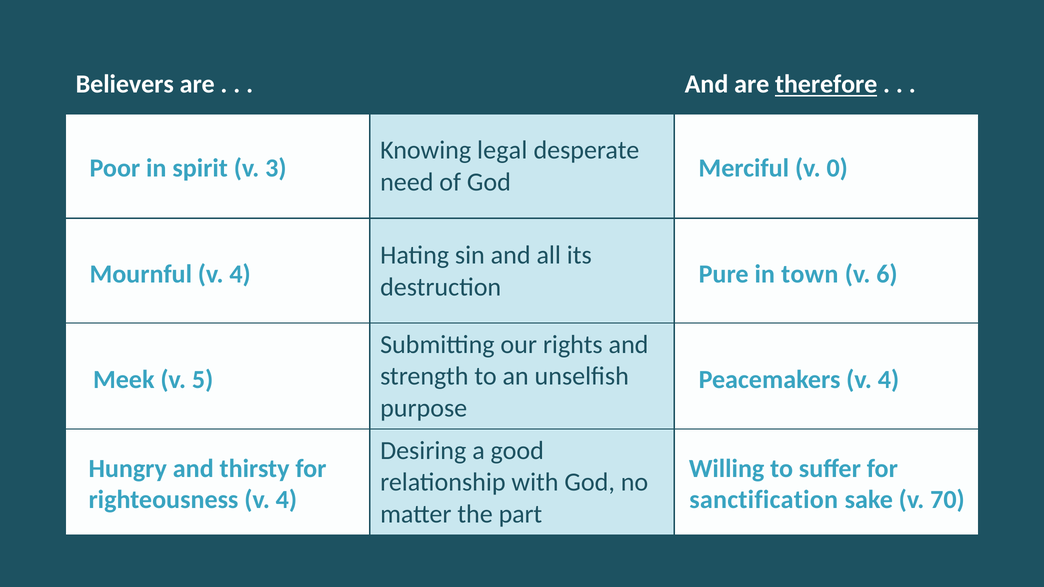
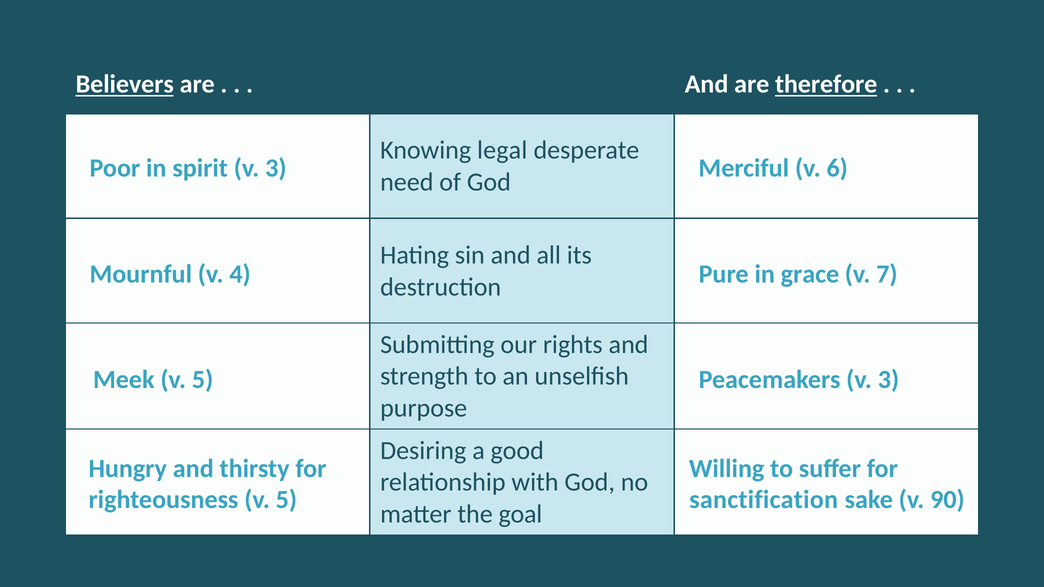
Believers underline: none -> present
0: 0 -> 6
town: town -> grace
6: 6 -> 7
Peacemakers v 4: 4 -> 3
righteousness v 4: 4 -> 5
70: 70 -> 90
part: part -> goal
